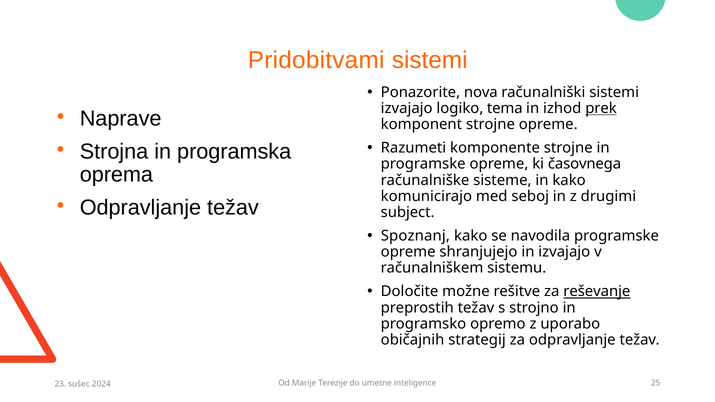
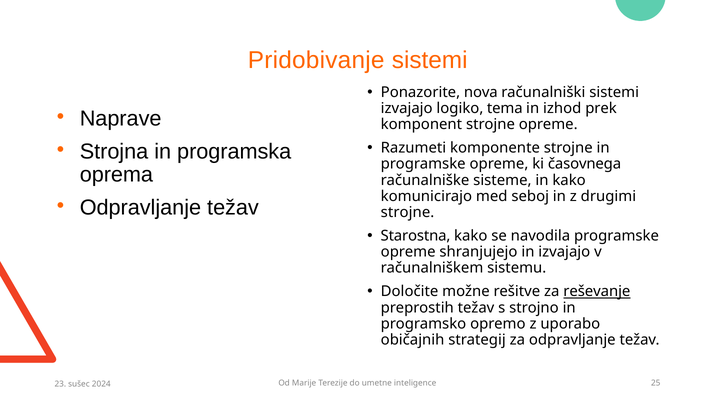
Pridobitvami: Pridobitvami -> Pridobivanje
prek underline: present -> none
subject at (408, 212): subject -> strojne
Spoznanj: Spoznanj -> Starostna
